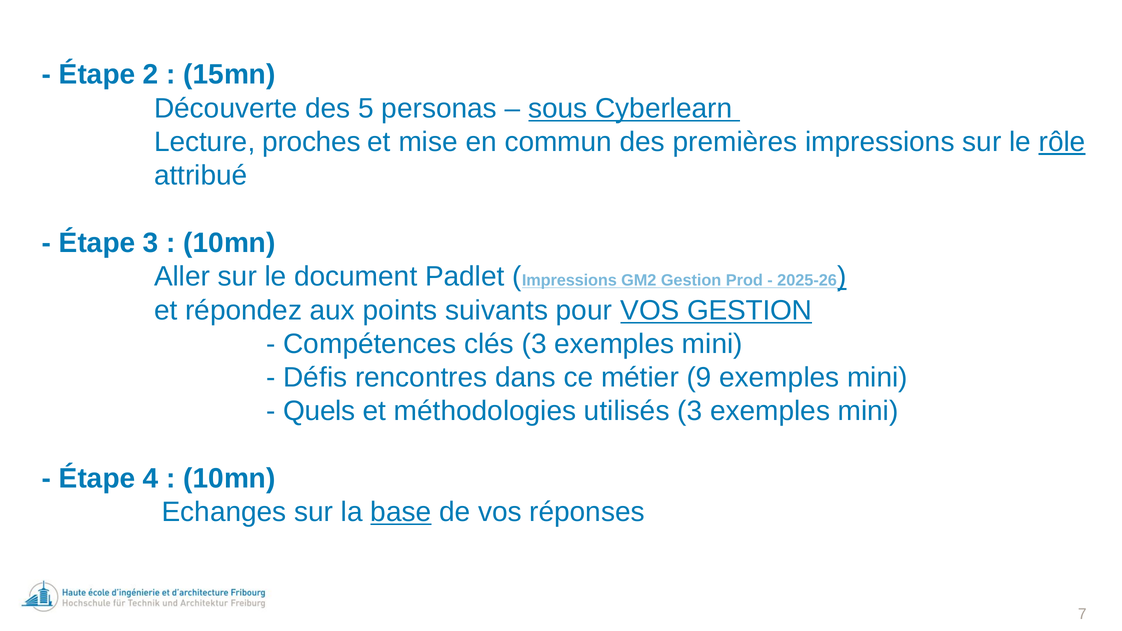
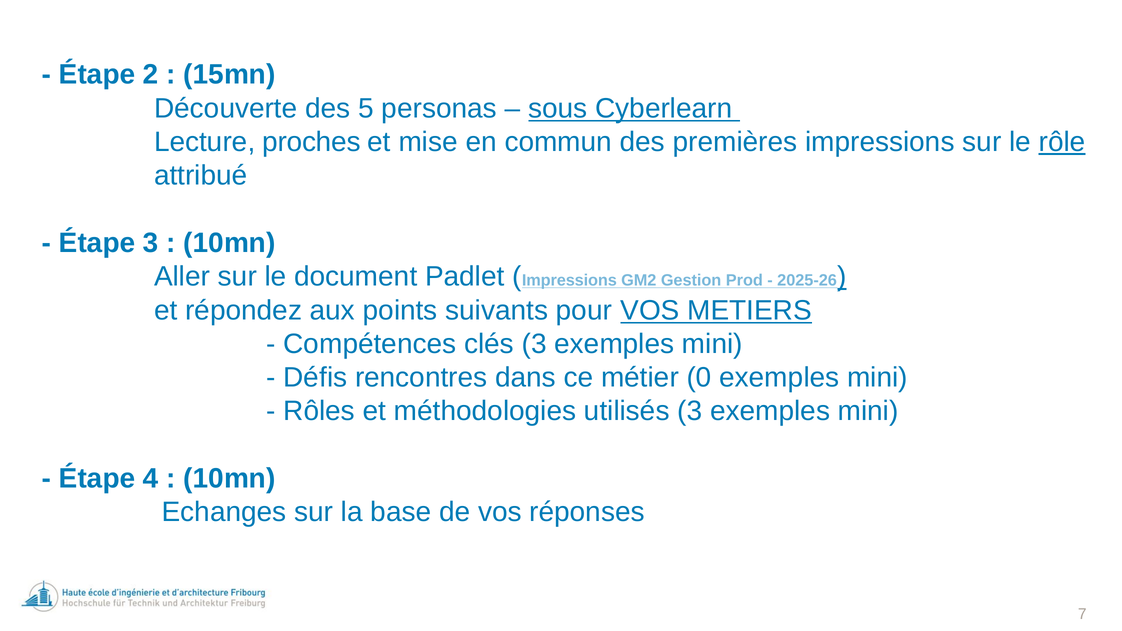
VOS GESTION: GESTION -> METIERS
9: 9 -> 0
Quels: Quels -> Rôles
base underline: present -> none
